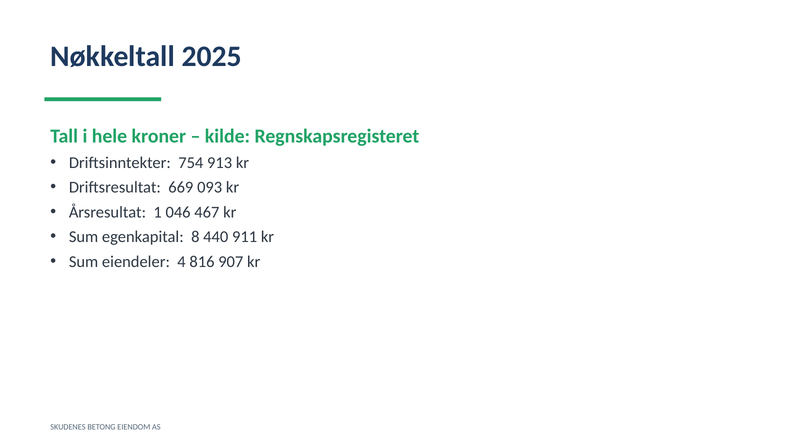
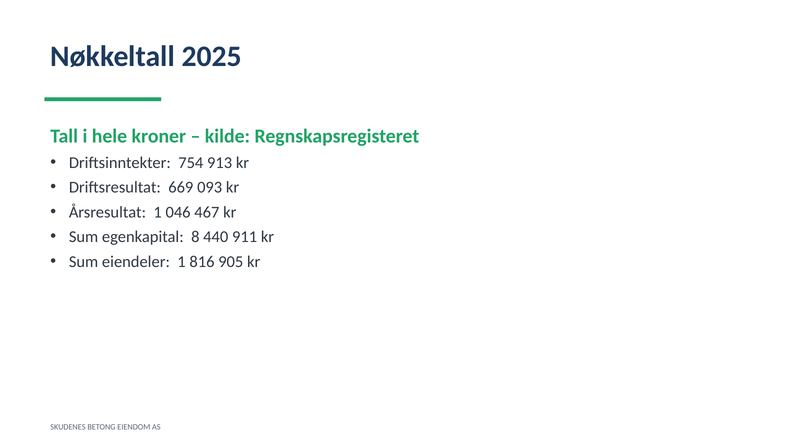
eiendeler 4: 4 -> 1
907: 907 -> 905
